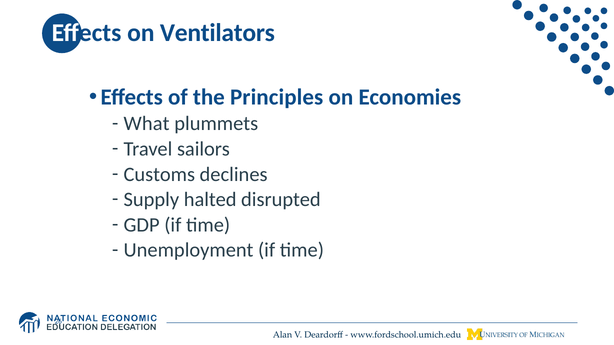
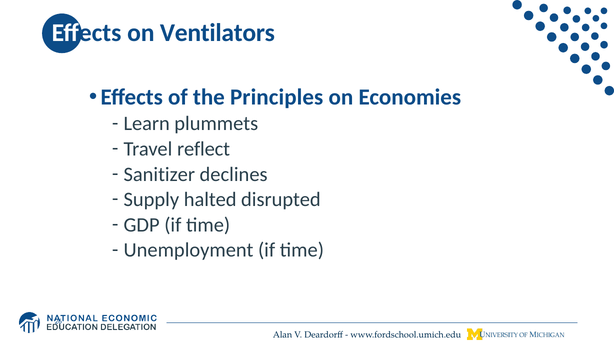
What: What -> Learn
sailors: sailors -> reflect
Customs: Customs -> Sanitizer
